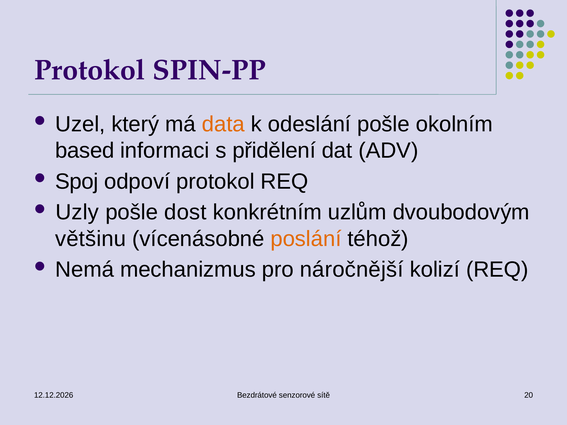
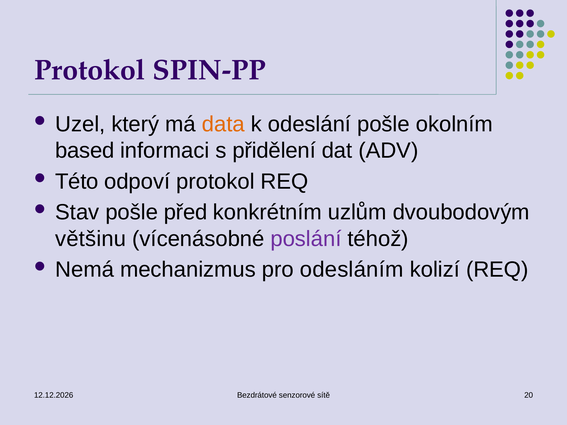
Spoj: Spoj -> Této
Uzly: Uzly -> Stav
dost: dost -> před
poslání colour: orange -> purple
náročnější: náročnější -> odesláním
